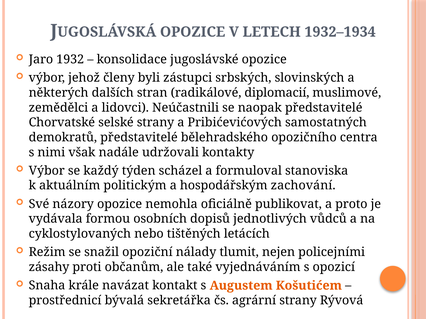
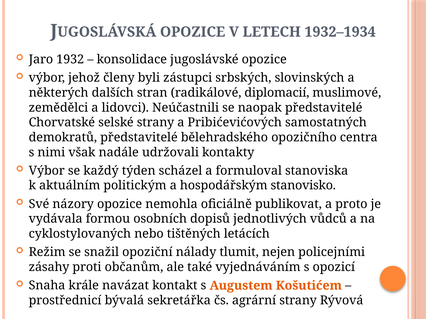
zachování: zachování -> stanovisko
